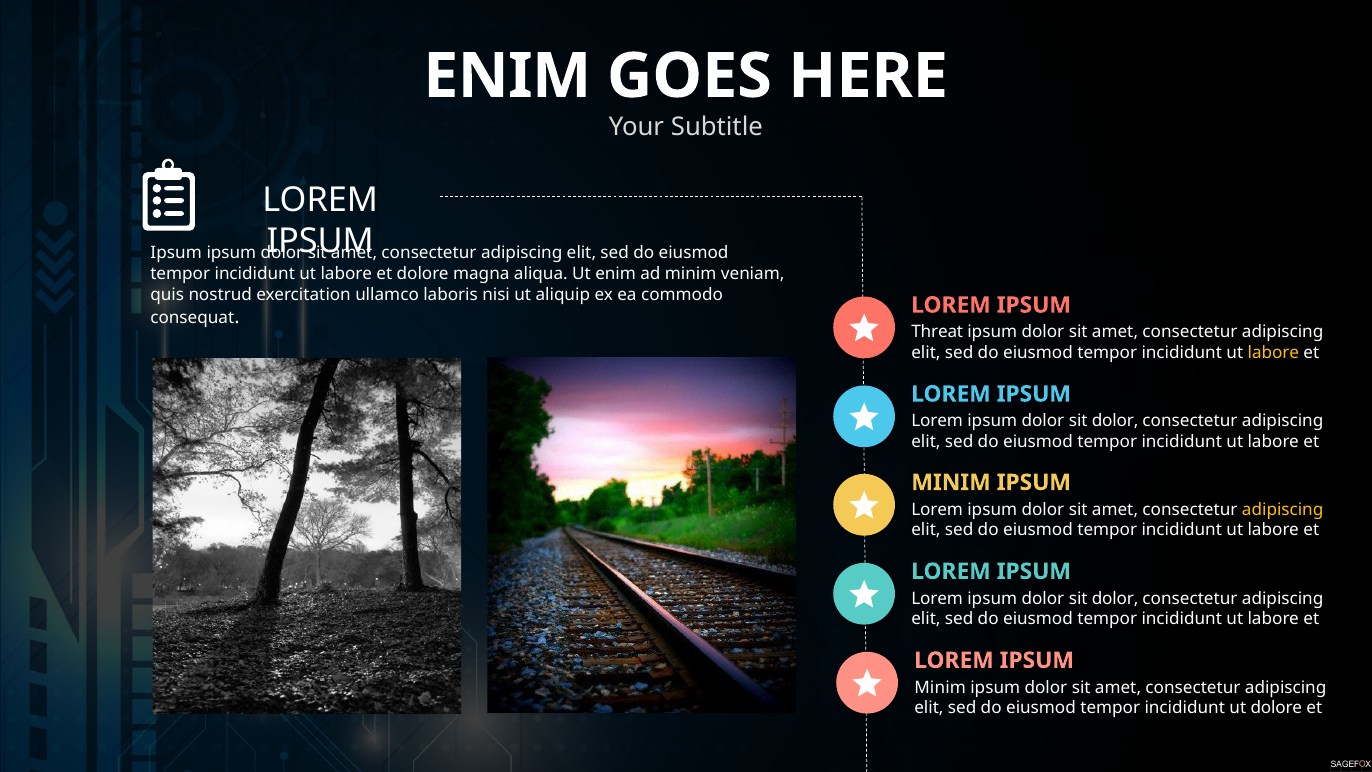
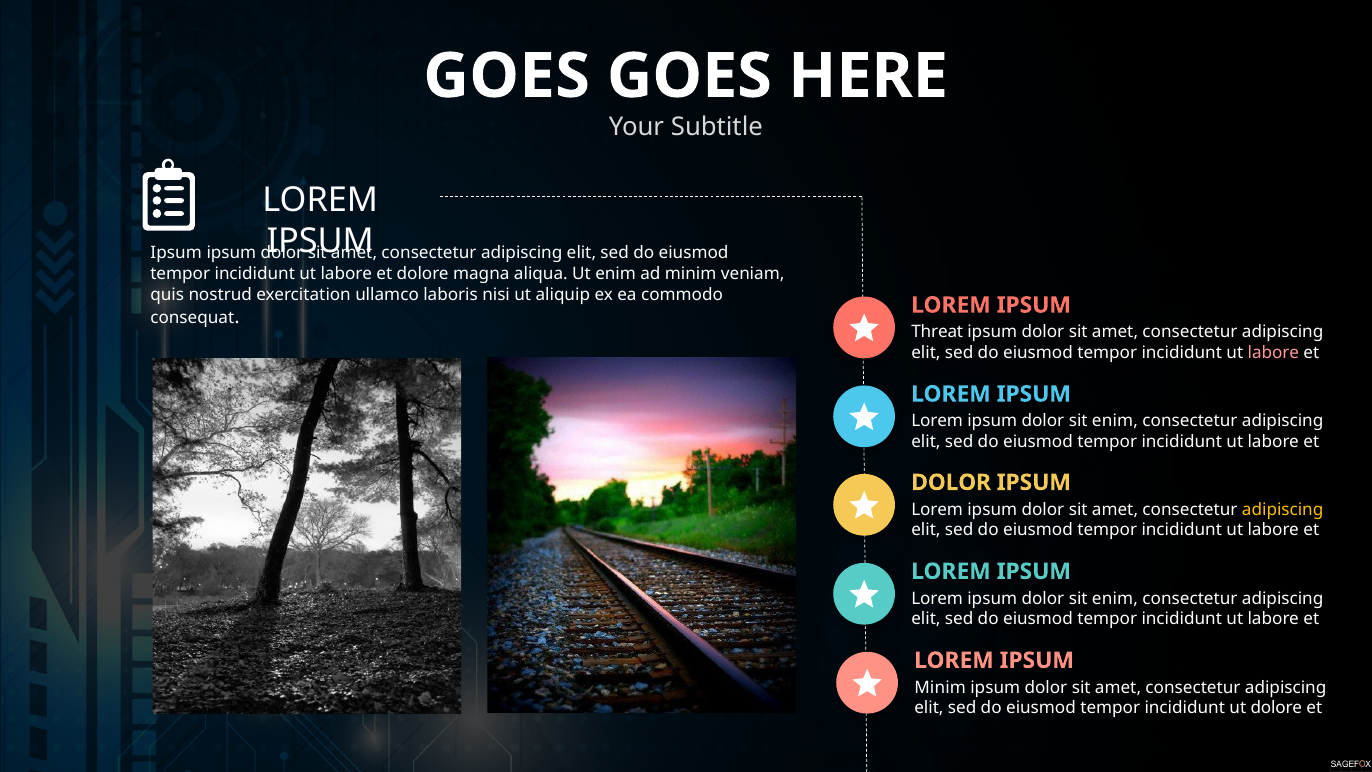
ENIM at (507, 76): ENIM -> GOES
labore at (1273, 353) colour: yellow -> pink
dolor at (1115, 421): dolor -> enim
MINIM at (951, 482): MINIM -> DOLOR
dolor at (1115, 598): dolor -> enim
